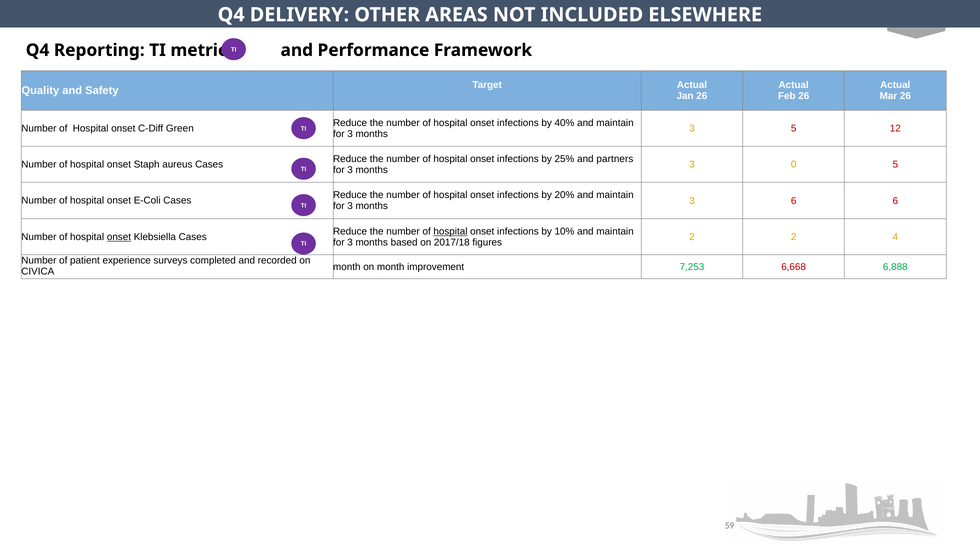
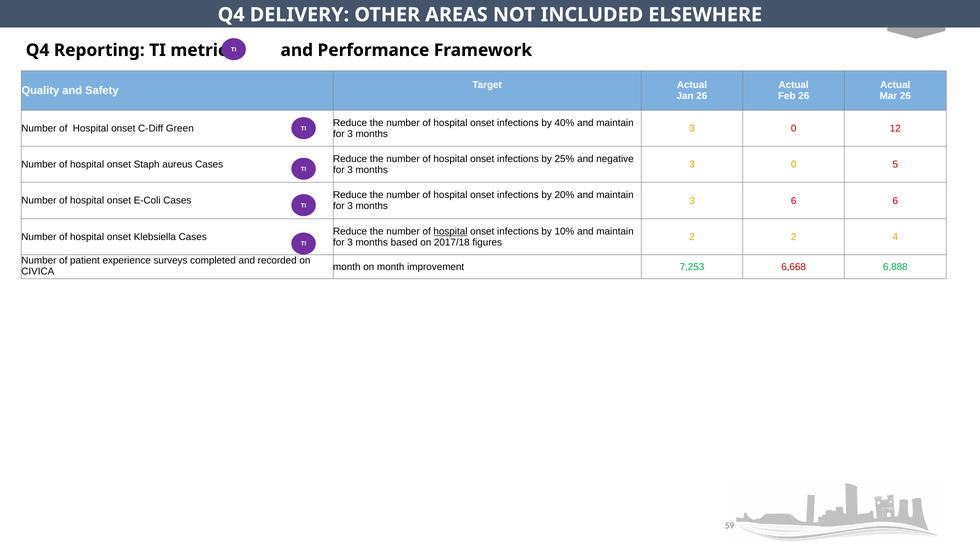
5 at (794, 128): 5 -> 0
partners: partners -> negative
onset at (119, 237) underline: present -> none
